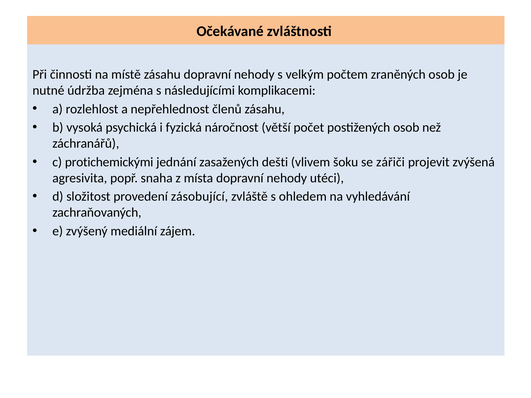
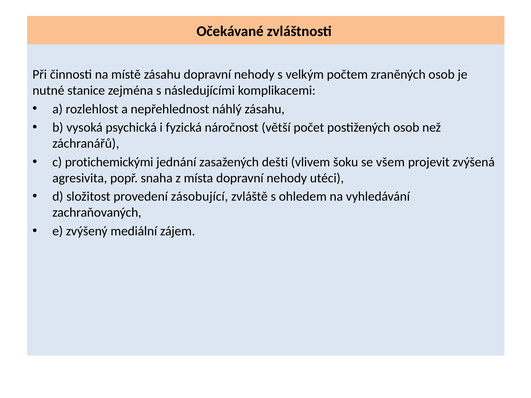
údržba: údržba -> stanice
členů: členů -> náhlý
zářiči: zářiči -> všem
